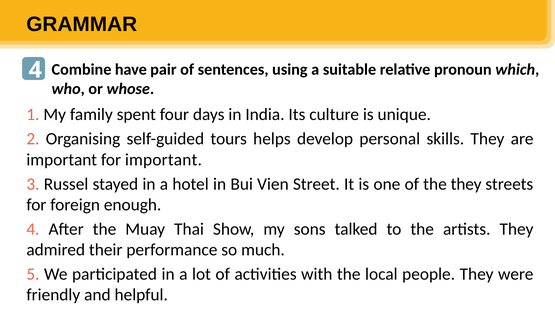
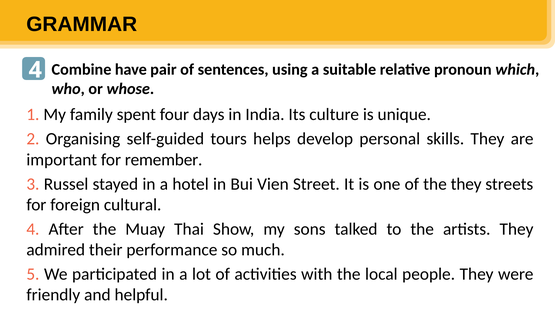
for important: important -> remember
enough: enough -> cultural
